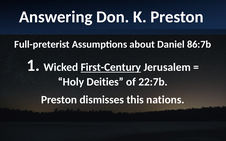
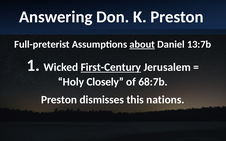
about underline: none -> present
86:7b: 86:7b -> 13:7b
Deities: Deities -> Closely
22:7b: 22:7b -> 68:7b
